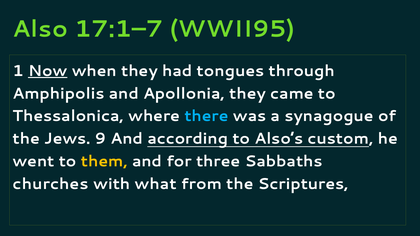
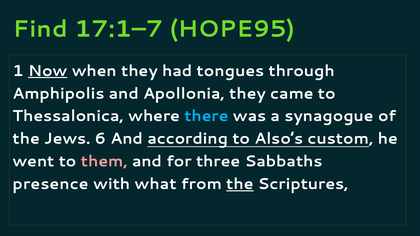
Also: Also -> Find
WWII95: WWII95 -> HOPE95
9: 9 -> 6
them colour: yellow -> pink
churches: churches -> presence
the at (240, 184) underline: none -> present
